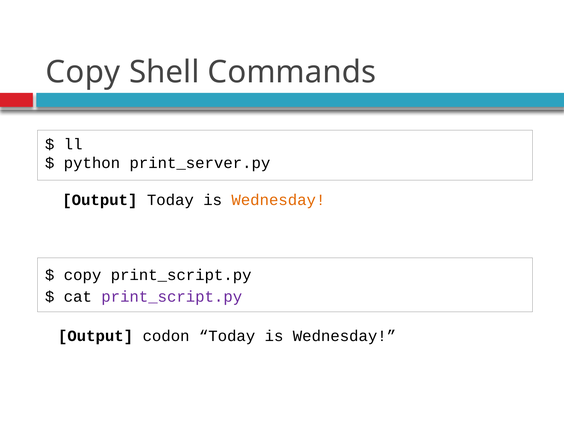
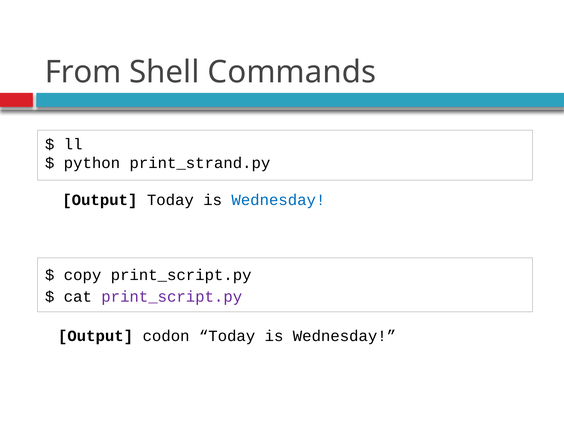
Copy at (83, 72): Copy -> From
print_server.py: print_server.py -> print_strand.py
Wednesday at (278, 200) colour: orange -> blue
